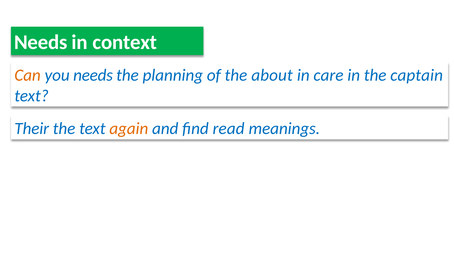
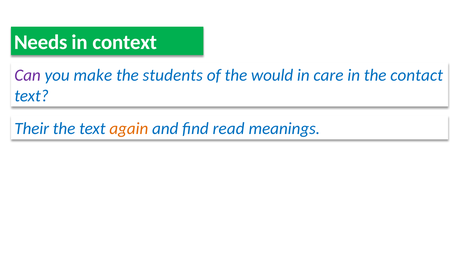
Can colour: orange -> purple
you needs: needs -> make
planning: planning -> students
about: about -> would
captain: captain -> contact
